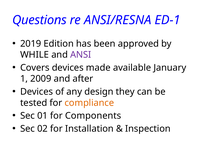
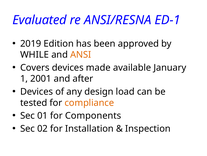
Questions: Questions -> Evaluated
ANSI colour: purple -> orange
2009: 2009 -> 2001
they: they -> load
